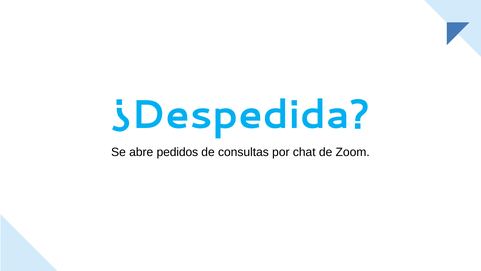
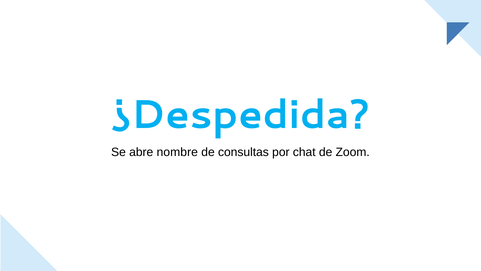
pedidos: pedidos -> nombre
